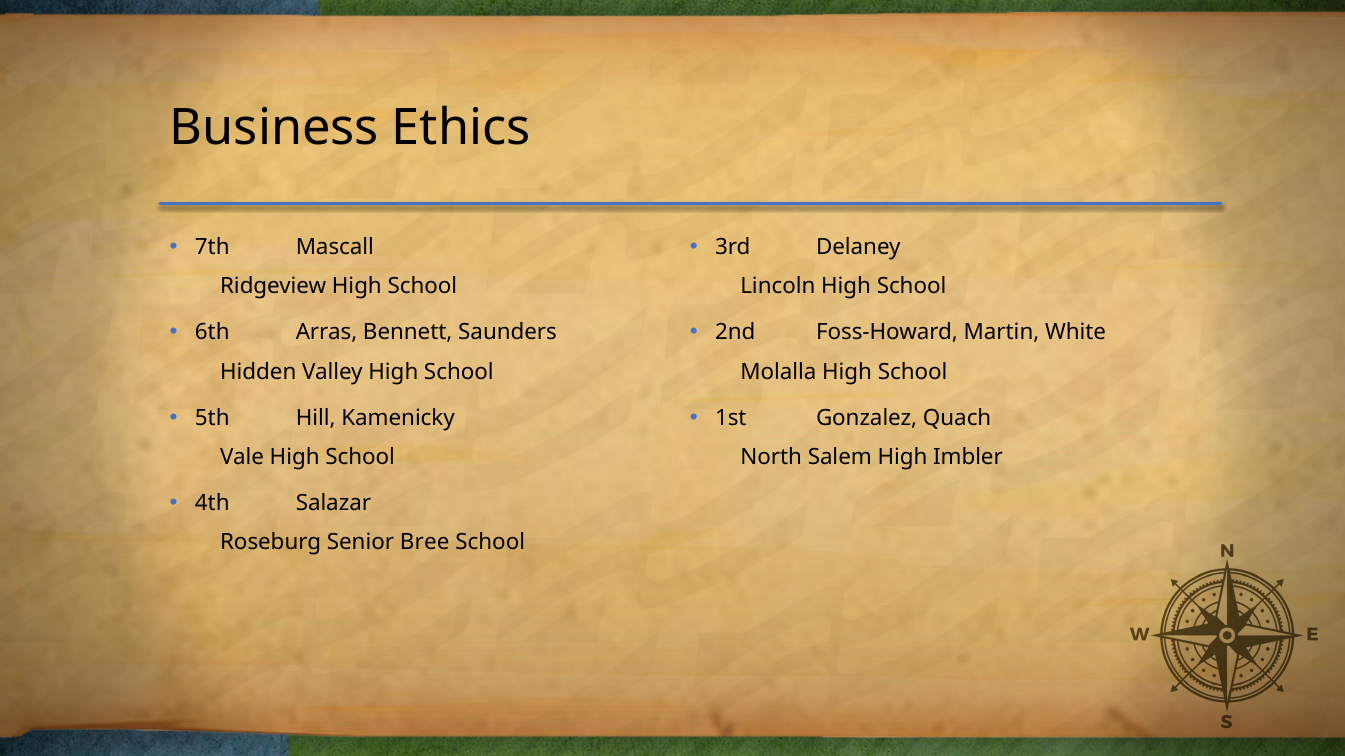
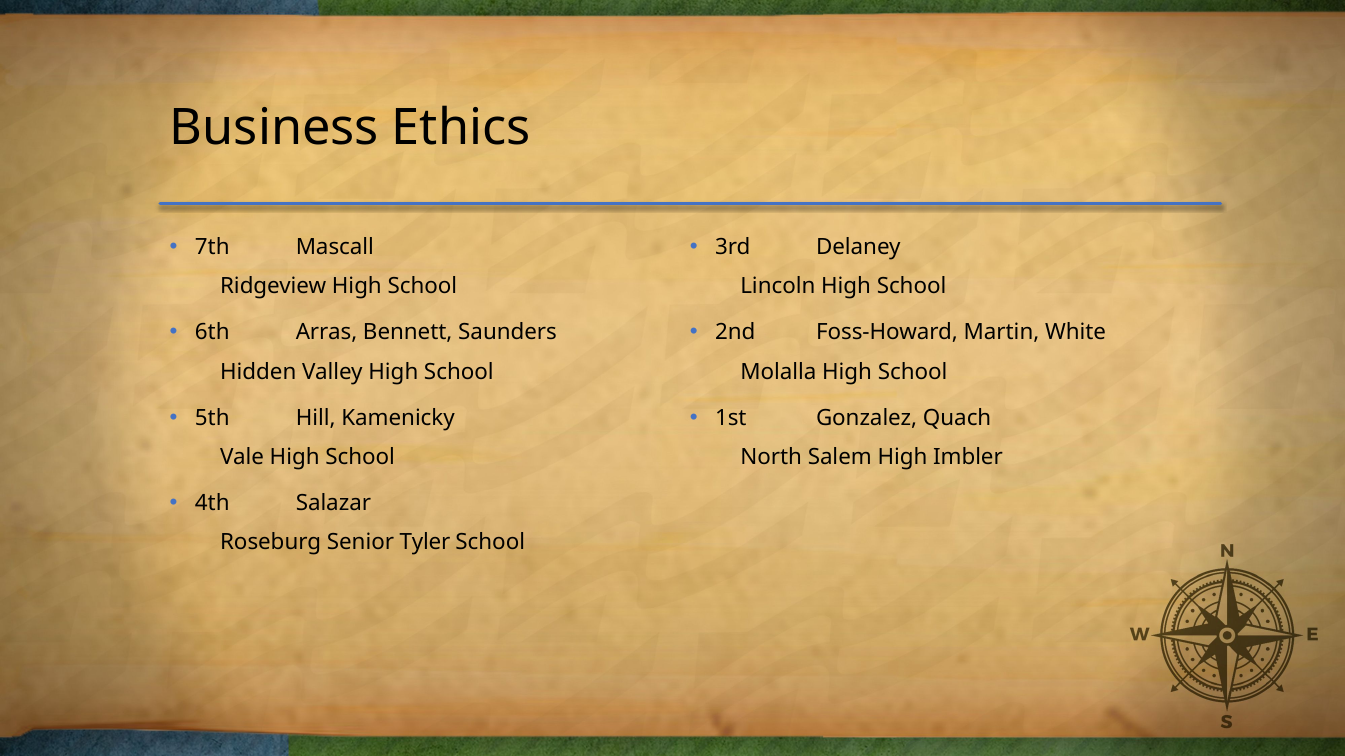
Bree: Bree -> Tyler
